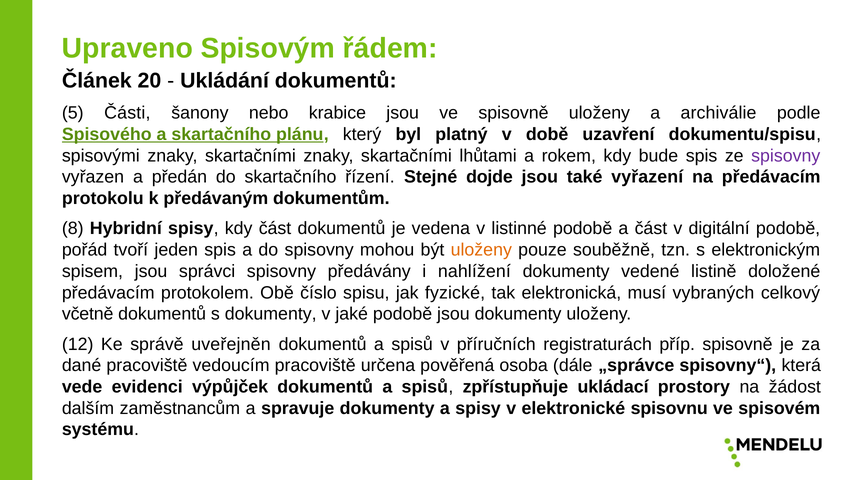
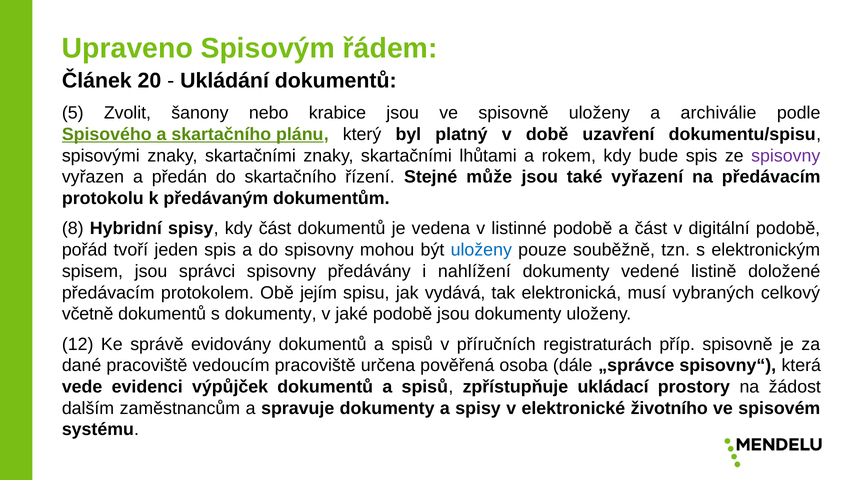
Části: Části -> Zvolit
dojde: dojde -> může
uloženy at (481, 250) colour: orange -> blue
číslo: číslo -> jejím
fyzické: fyzické -> vydává
uveřejněn: uveřejněn -> evidovány
spisovnu: spisovnu -> životního
